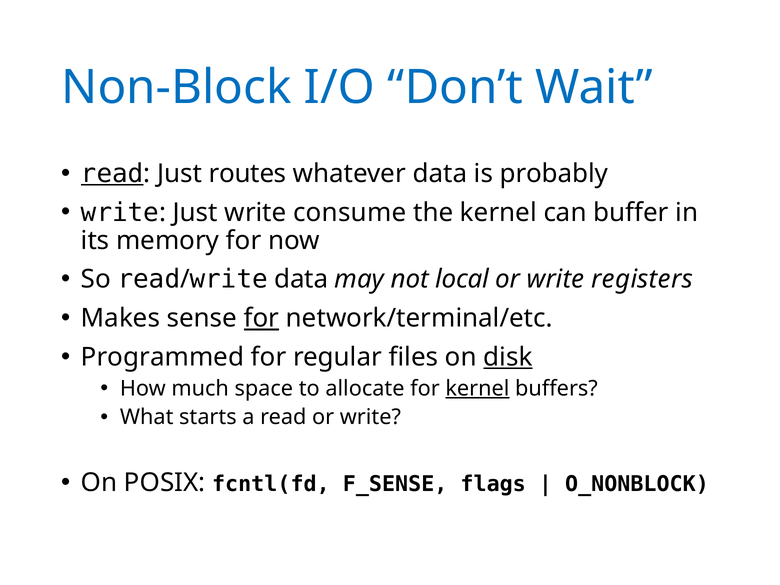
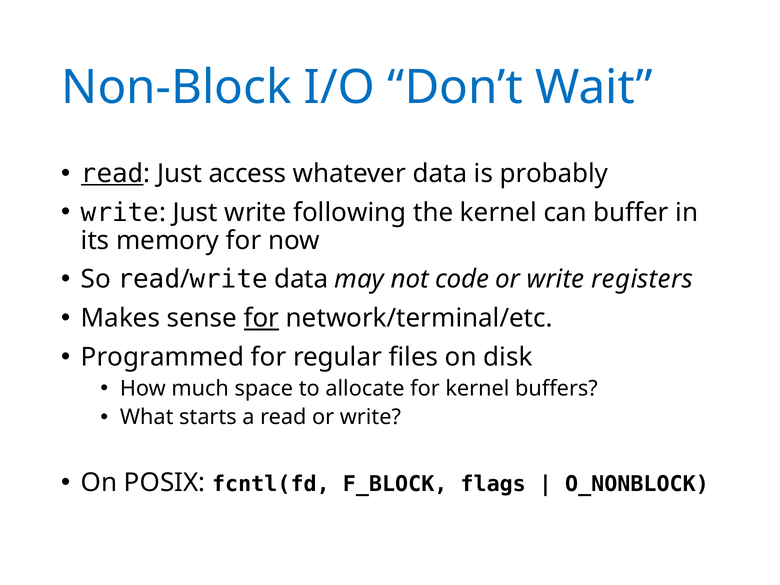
routes: routes -> access
consume: consume -> following
local: local -> code
disk underline: present -> none
kernel at (477, 388) underline: present -> none
F_SENSE: F_SENSE -> F_BLOCK
